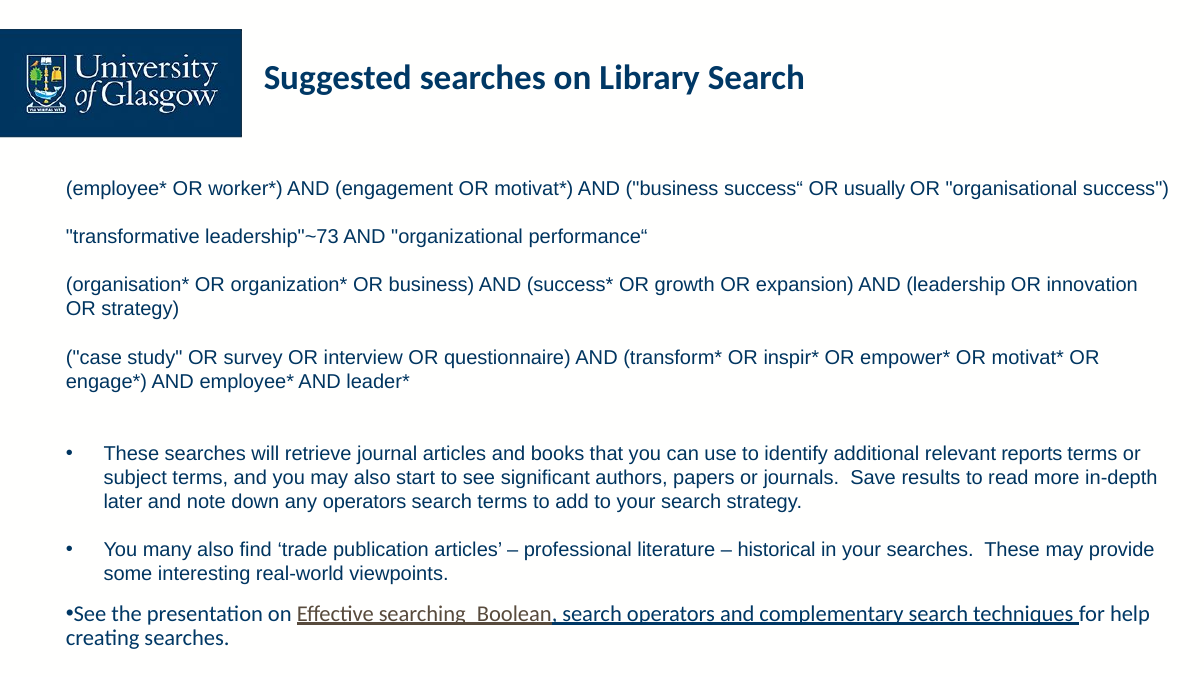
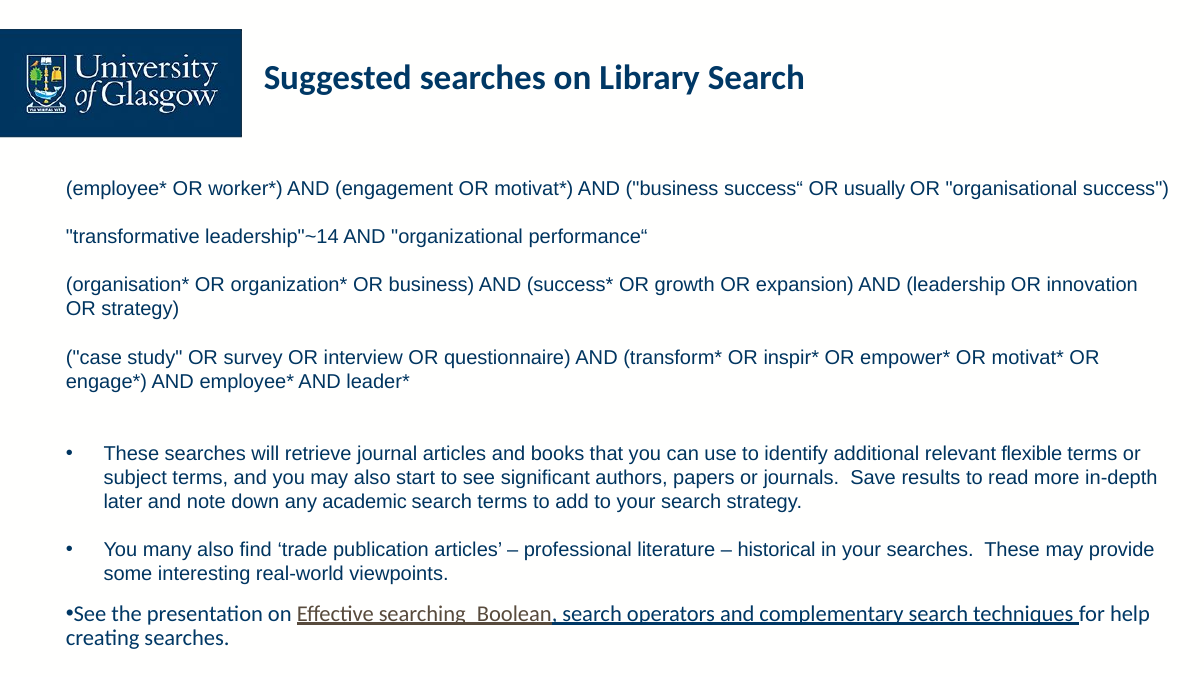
leadership"~73: leadership"~73 -> leadership"~14
reports: reports -> flexible
any operators: operators -> academic
